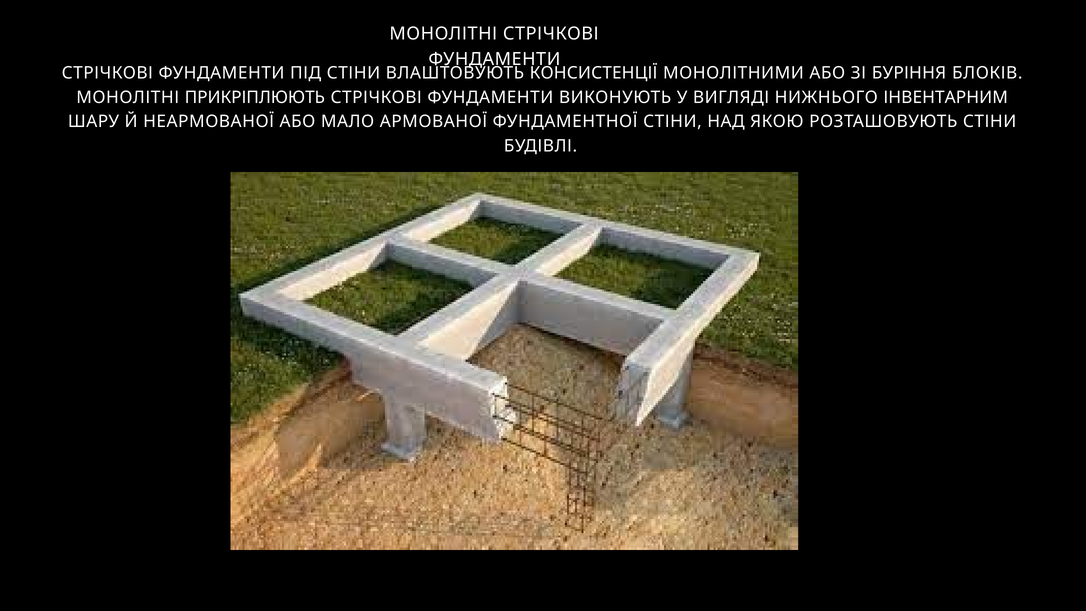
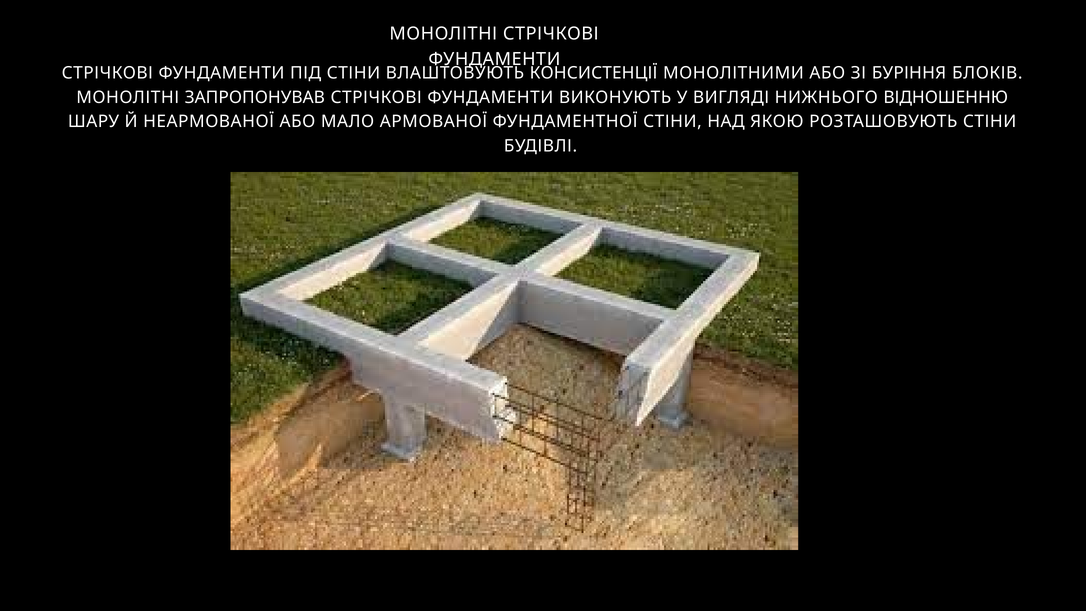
ПРИКРІПЛЮЮТЬ: ПРИКРІПЛЮЮТЬ -> ЗАПРОПОНУВАВ
ІНВЕНТАРНИМ: ІНВЕНТАРНИМ -> ВІДНОШЕННЮ
